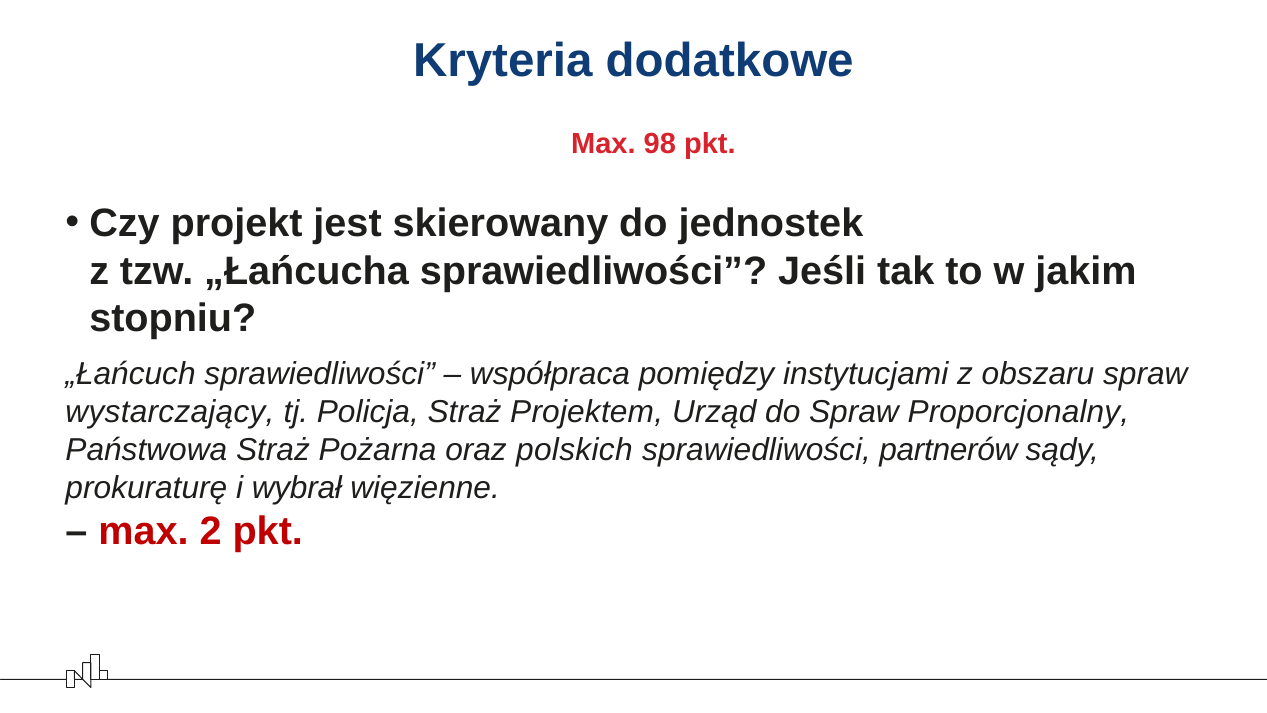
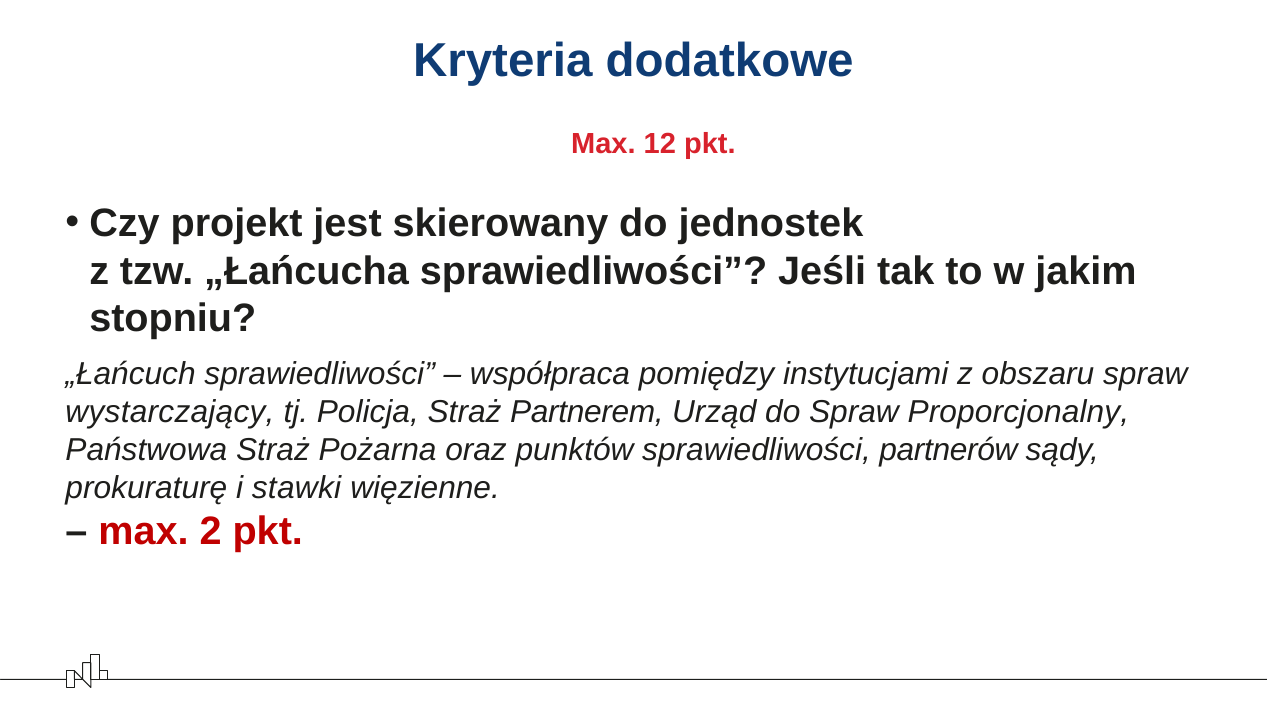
98: 98 -> 12
Projektem: Projektem -> Partnerem
polskich: polskich -> punktów
wybrał: wybrał -> stawki
